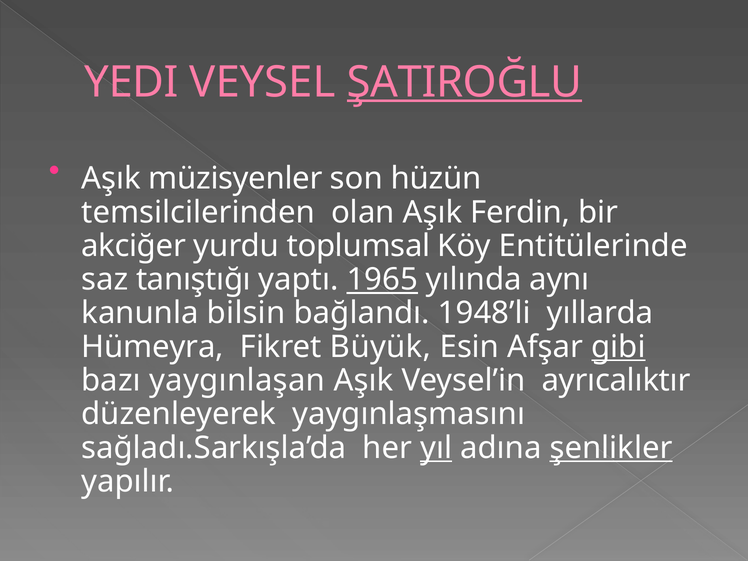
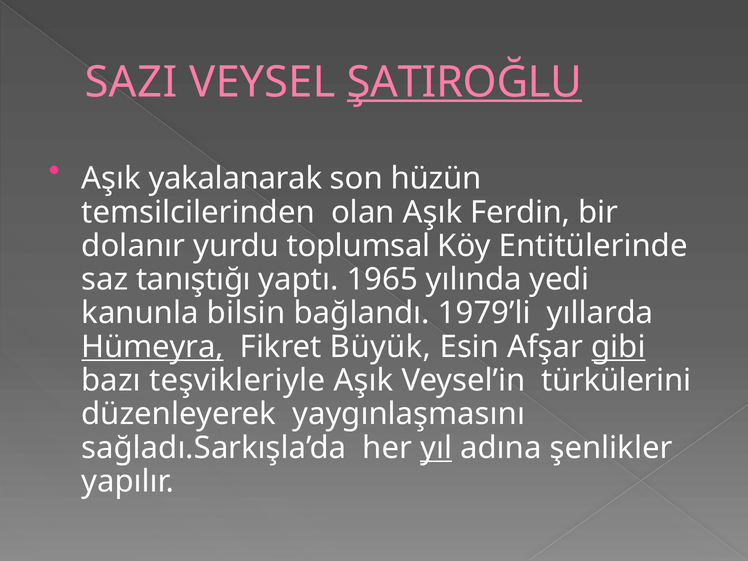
YEDI: YEDI -> SAZI
müzisyenler: müzisyenler -> yakalanarak
akciğer: akciğer -> dolanır
1965 underline: present -> none
aynı: aynı -> yedi
1948’li: 1948’li -> 1979’li
Hümeyra underline: none -> present
yaygınlaşan: yaygınlaşan -> teşvikleriyle
ayrıcalıktır: ayrıcalıktır -> türkülerini
şenlikler underline: present -> none
